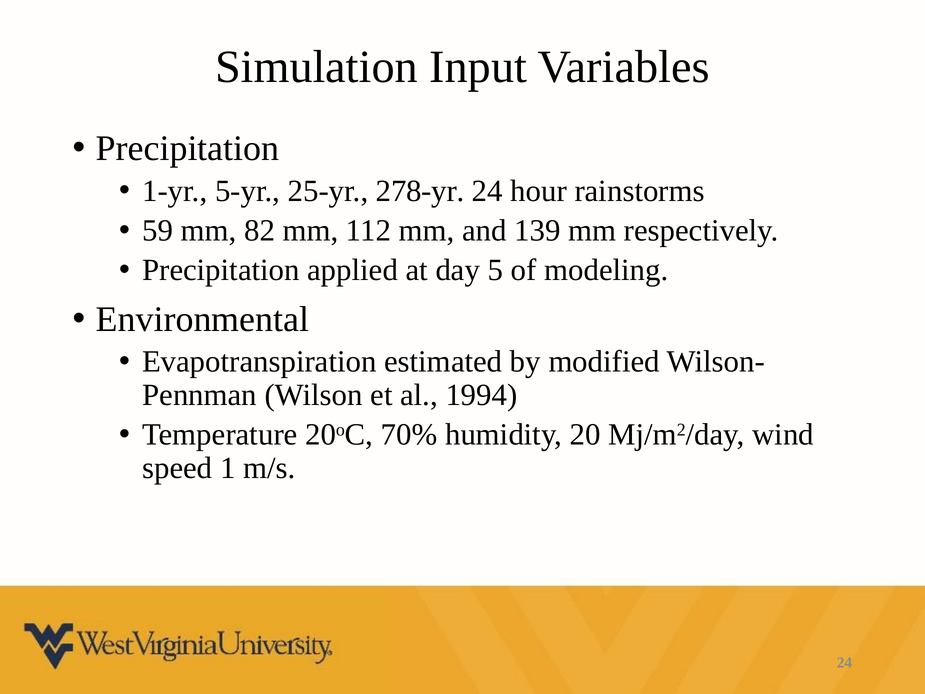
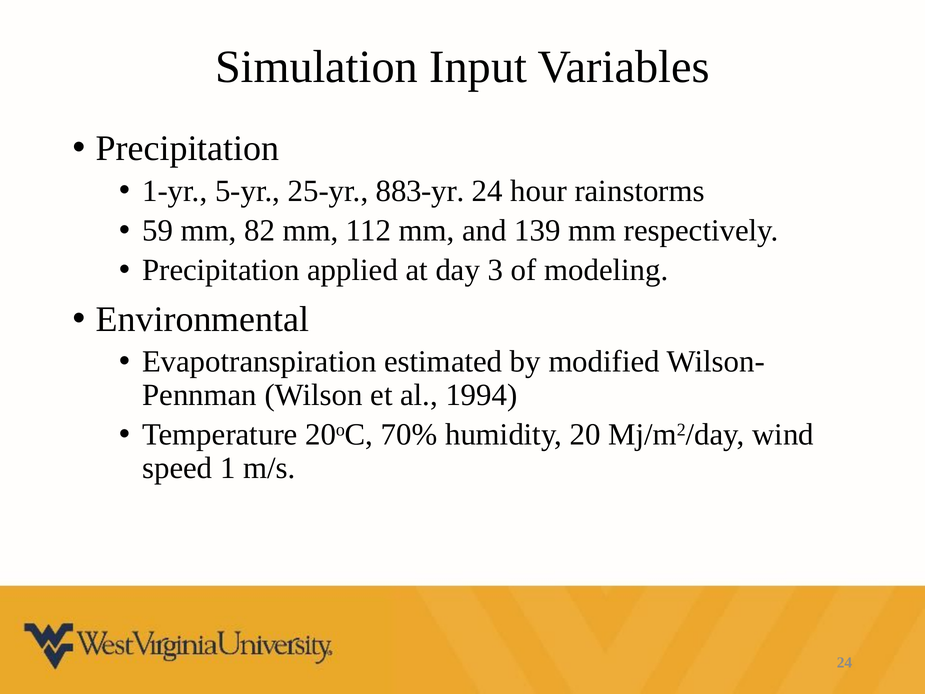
278-yr: 278-yr -> 883-yr
5: 5 -> 3
